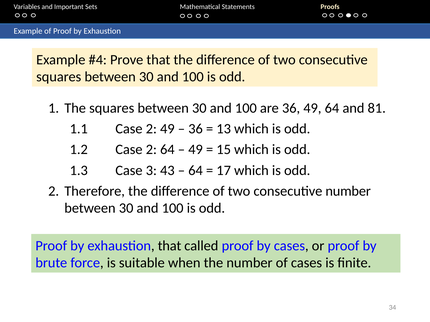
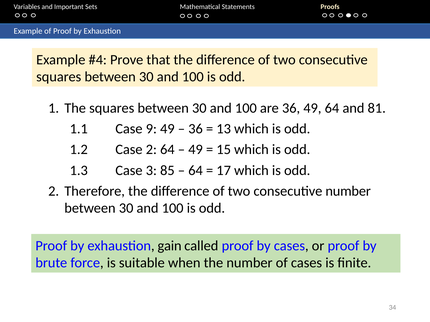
1.1 Case 2: 2 -> 9
43: 43 -> 85
exhaustion that: that -> gain
